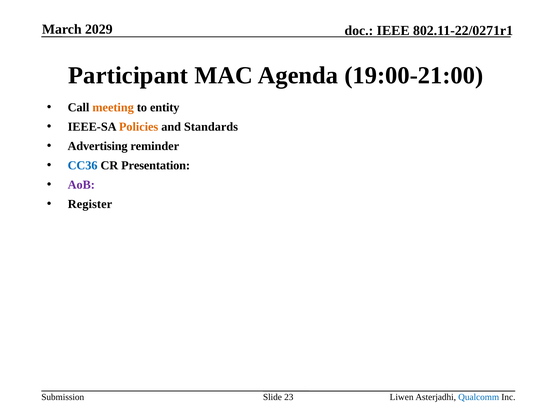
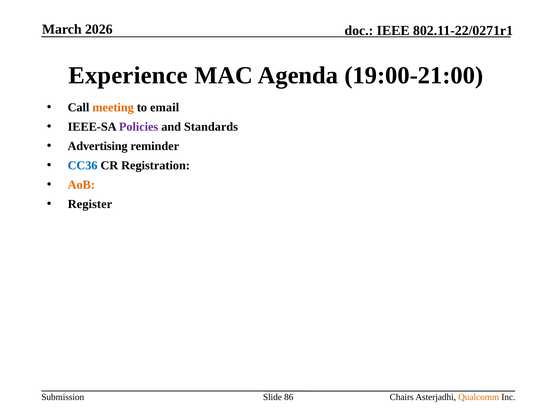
2029: 2029 -> 2026
Participant: Participant -> Experience
entity: entity -> email
Policies colour: orange -> purple
Presentation: Presentation -> Registration
AoB colour: purple -> orange
23: 23 -> 86
Liwen: Liwen -> Chairs
Qualcomm colour: blue -> orange
